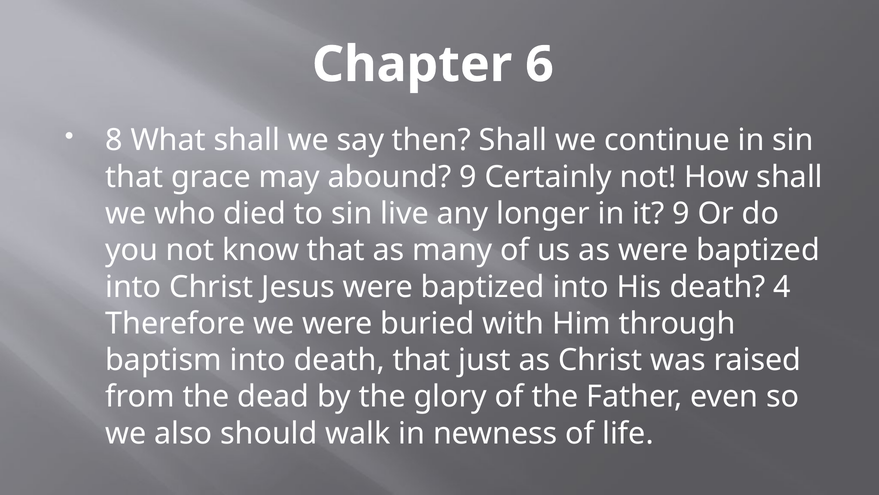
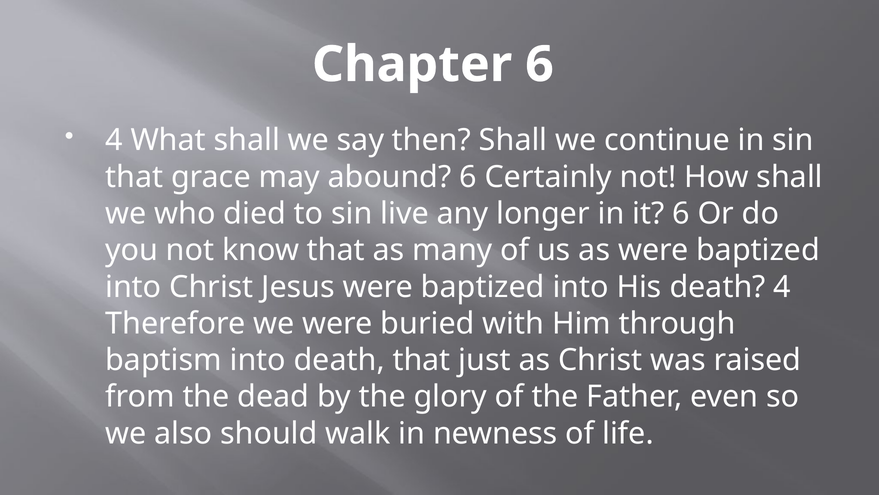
8 at (114, 140): 8 -> 4
abound 9: 9 -> 6
it 9: 9 -> 6
